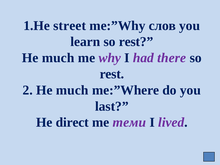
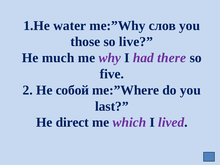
street: street -> water
learn: learn -> those
rest at (136, 42): rest -> live
rest at (112, 74): rest -> five
2 He much: much -> собой
теми: теми -> which
